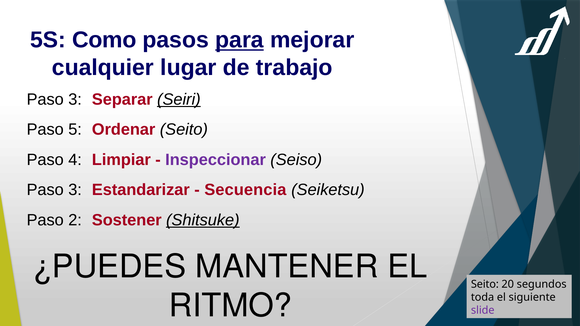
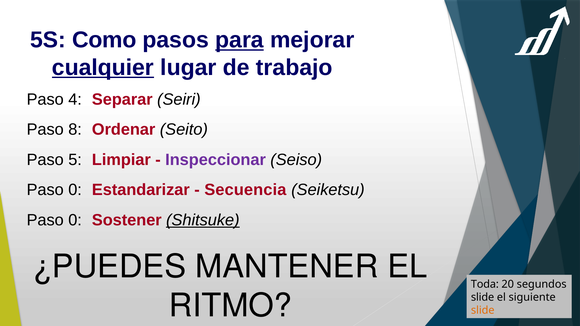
cualquier underline: none -> present
3 at (75, 100): 3 -> 4
Seiri underline: present -> none
5: 5 -> 8
4: 4 -> 5
3 at (75, 190): 3 -> 0
2 at (75, 220): 2 -> 0
Seito at (485, 284): Seito -> Toda
toda at (483, 297): toda -> slide
slide at (483, 311) colour: purple -> orange
